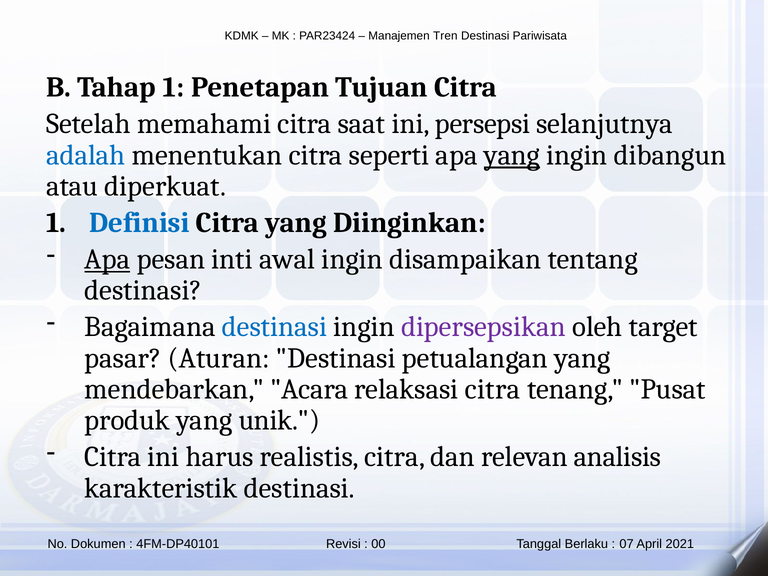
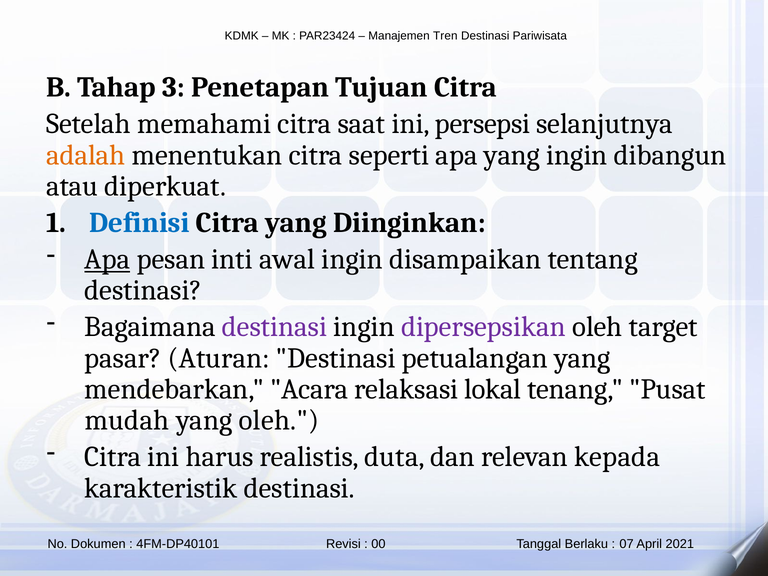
Tahap 1: 1 -> 3
adalah colour: blue -> orange
yang at (512, 155) underline: present -> none
destinasi at (275, 327) colour: blue -> purple
relaksasi citra: citra -> lokal
produk: produk -> mudah
yang unik: unik -> oleh
realistis citra: citra -> duta
analisis: analisis -> kepada
